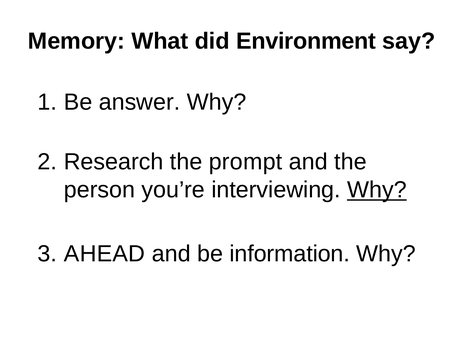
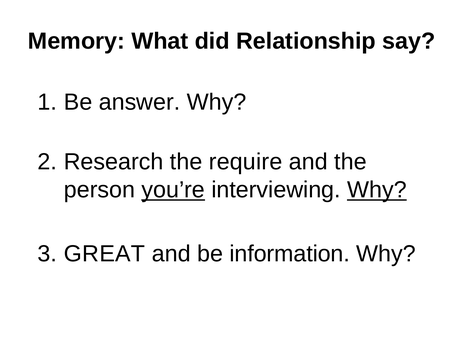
Environment: Environment -> Relationship
prompt: prompt -> require
you’re underline: none -> present
AHEAD: AHEAD -> GREAT
